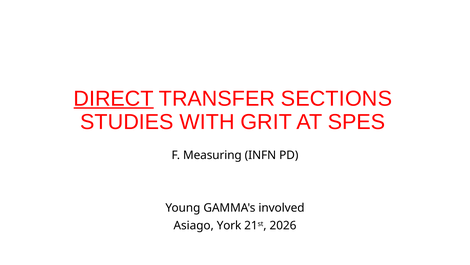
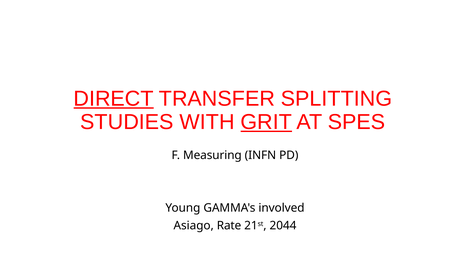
SECTIONS: SECTIONS -> SPLITTING
GRIT underline: none -> present
York: York -> Rate
2026: 2026 -> 2044
